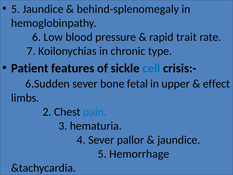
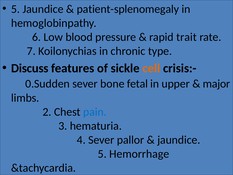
behind-splenomegaly: behind-splenomegaly -> patient-splenomegaly
Patient: Patient -> Discuss
cell colour: blue -> orange
6.Sudden: 6.Sudden -> 0.Sudden
effect: effect -> major
